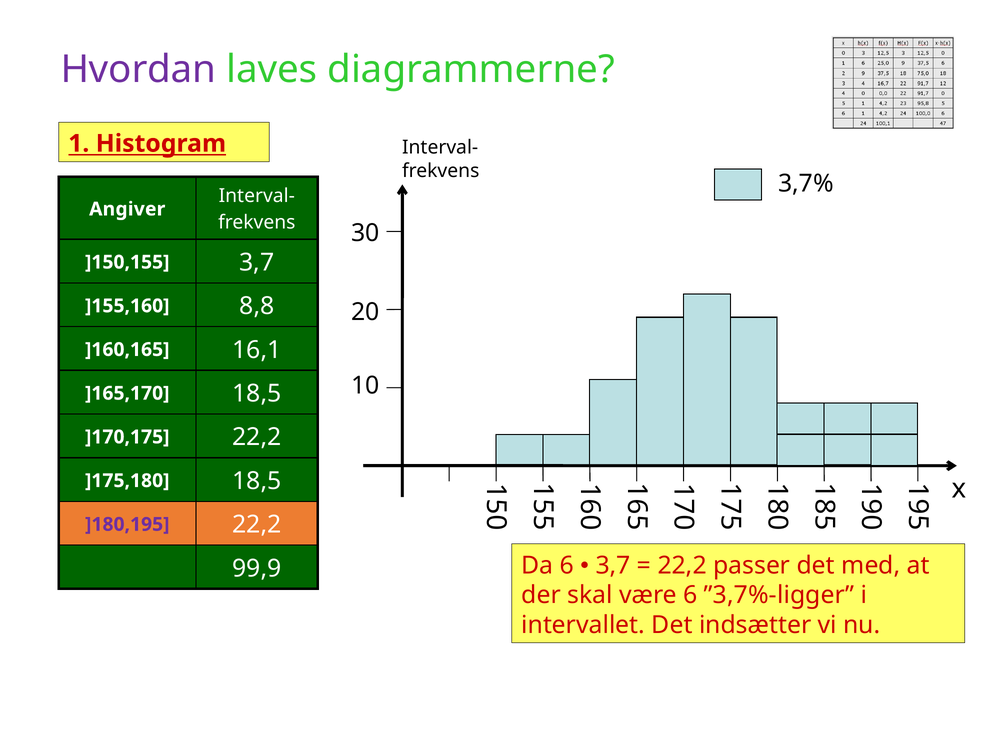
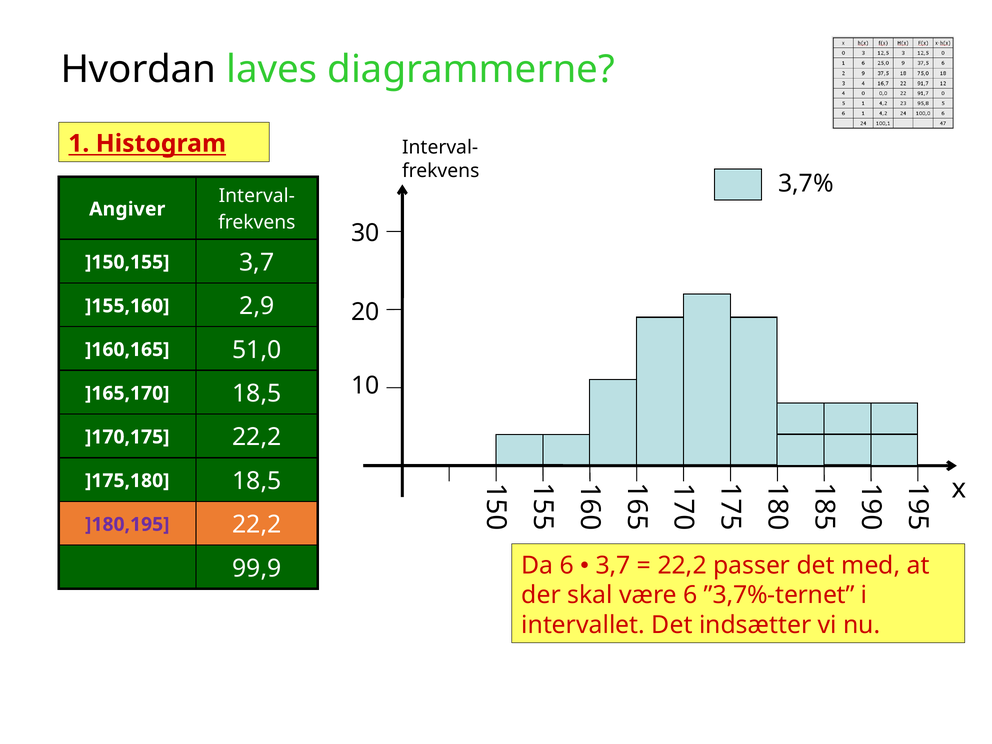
Hvordan colour: purple -> black
8,8: 8,8 -> 2,9
16,1: 16,1 -> 51,0
”3,7%-ligger: ”3,7%-ligger -> ”3,7%-ternet
